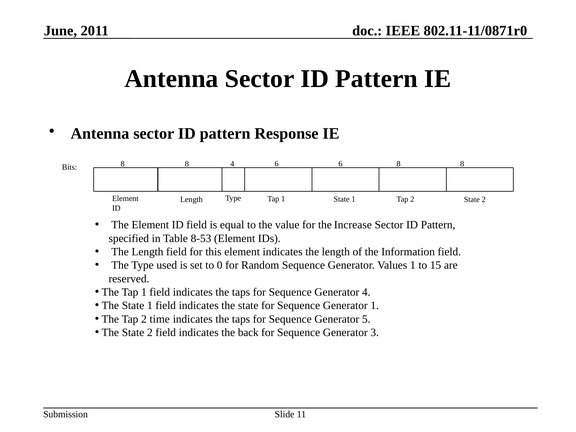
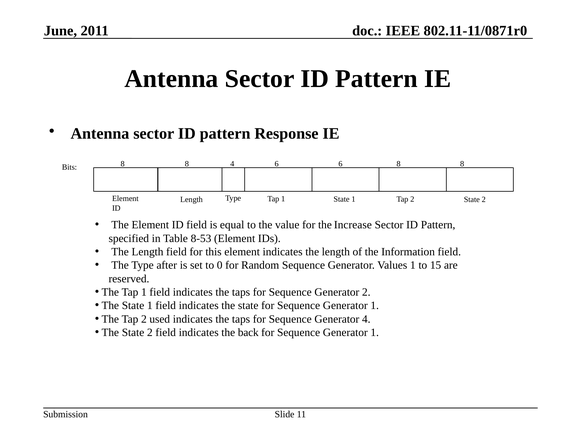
used: used -> after
Generator 4: 4 -> 2
time: time -> used
Generator 5: 5 -> 4
3 at (375, 332): 3 -> 1
